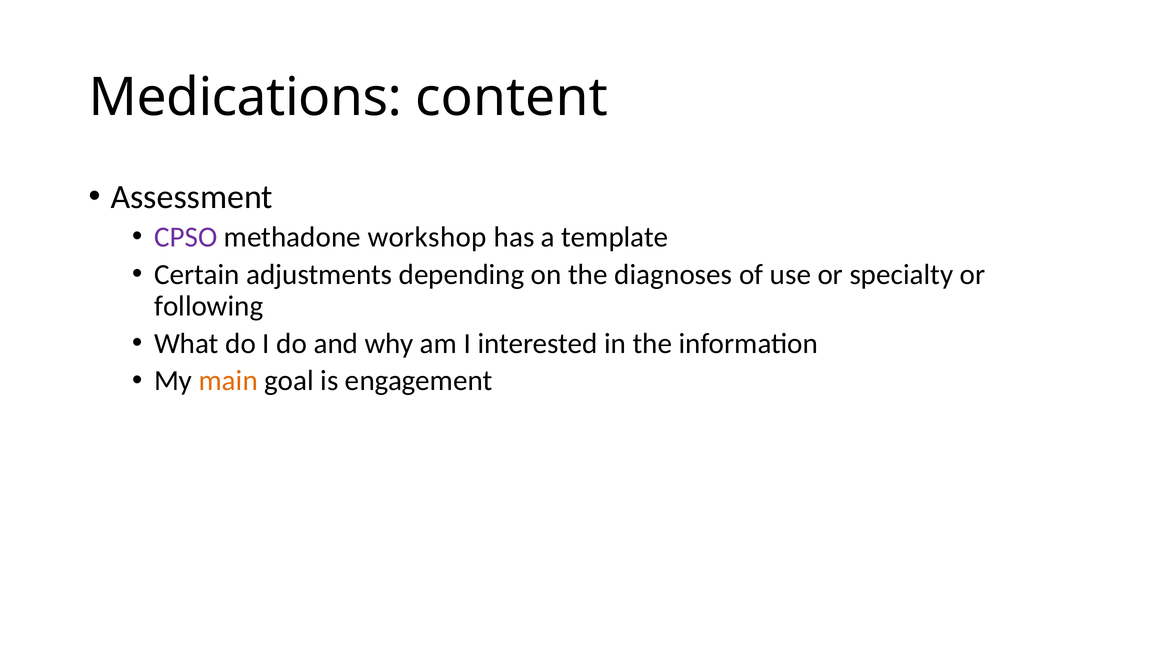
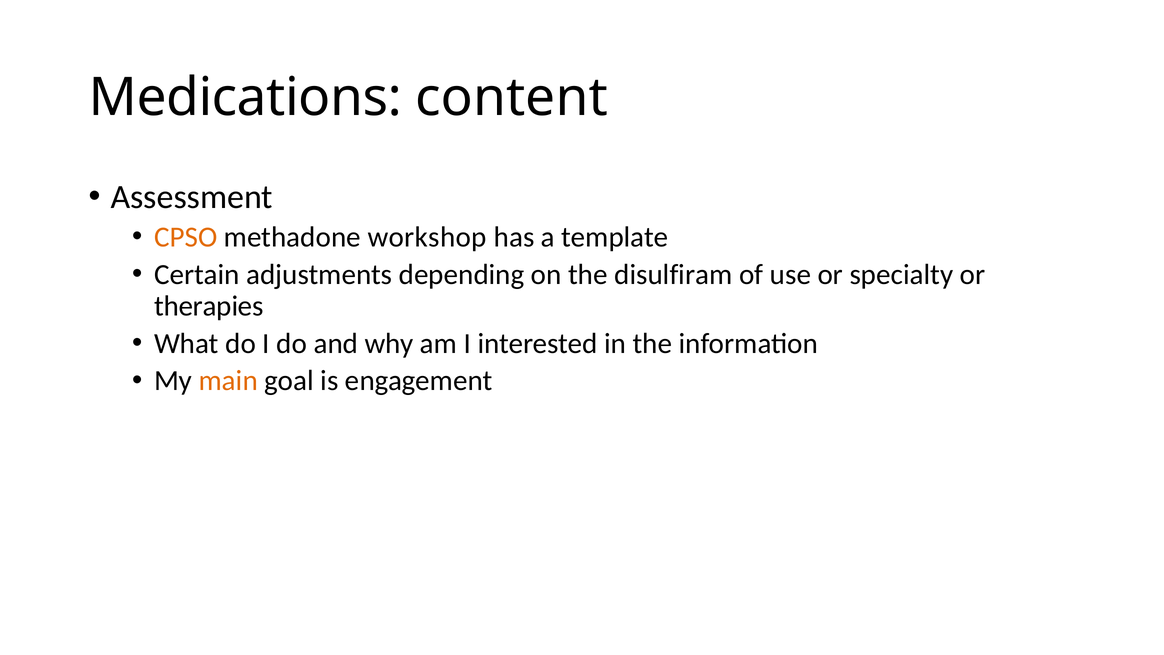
CPSO colour: purple -> orange
diagnoses: diagnoses -> disulfiram
following: following -> therapies
